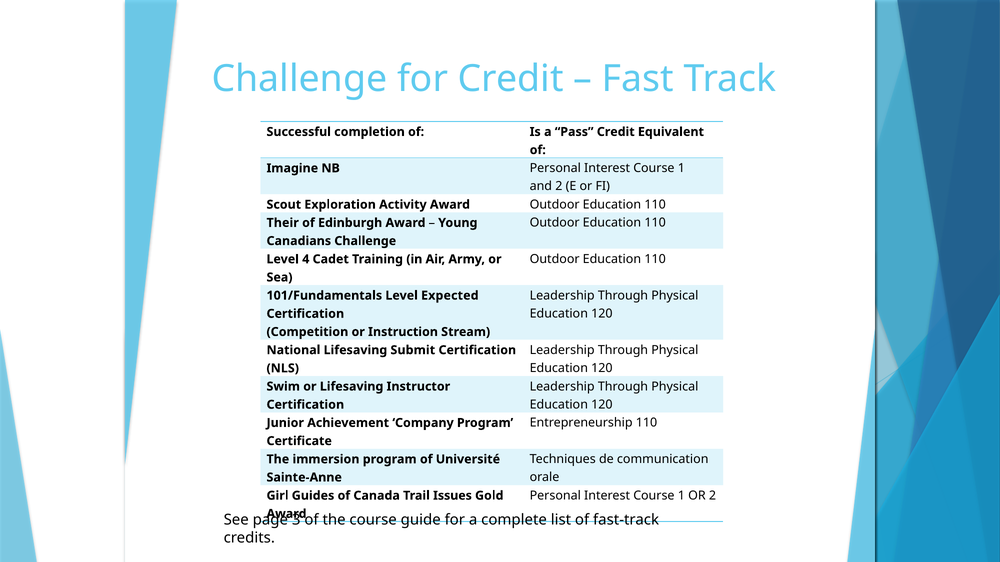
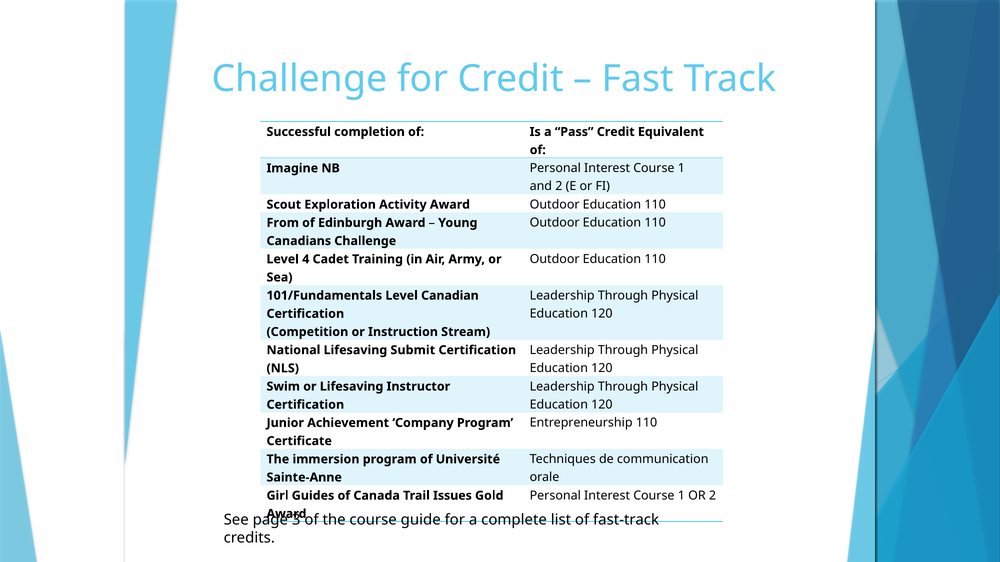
Their: Their -> From
Expected: Expected -> Canadian
